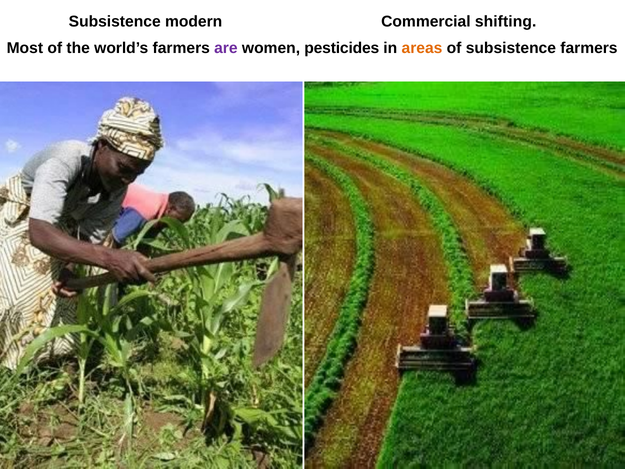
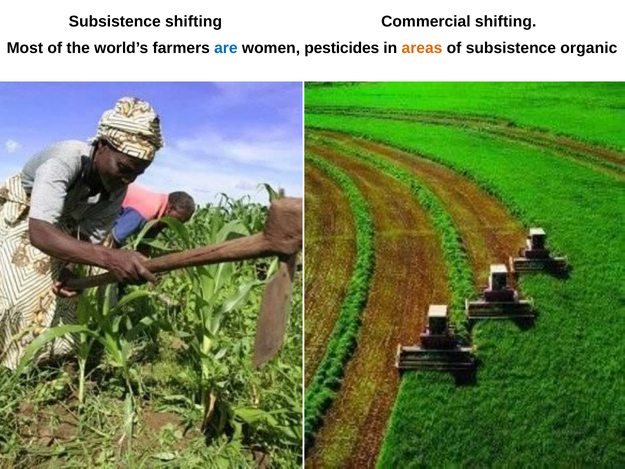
Subsistence modern: modern -> shifting
are colour: purple -> blue
subsistence farmers: farmers -> organic
